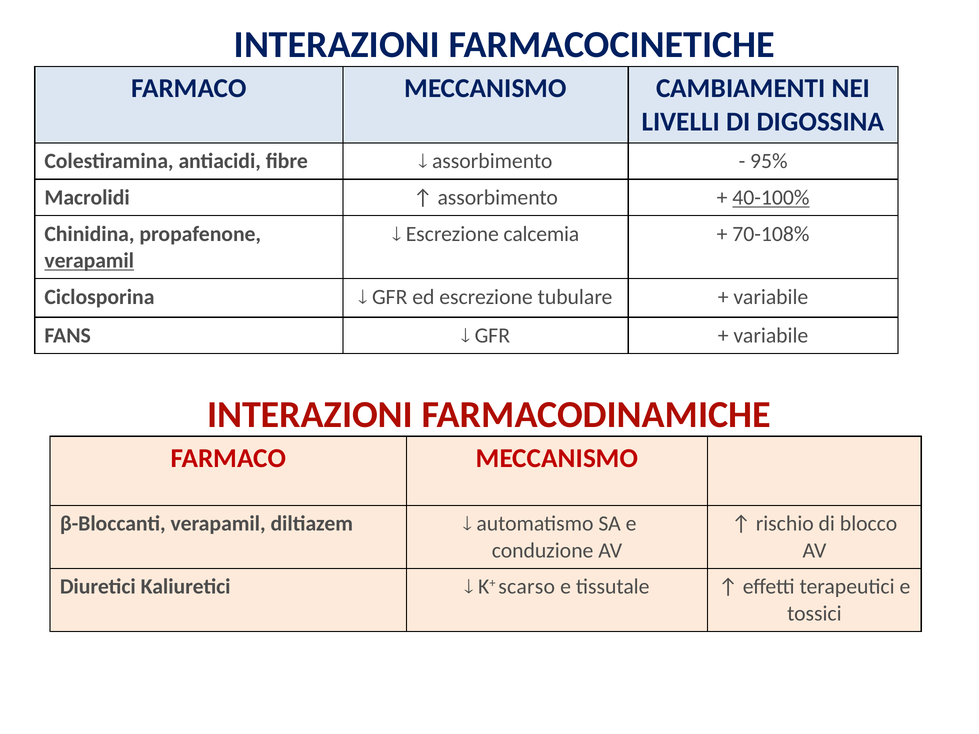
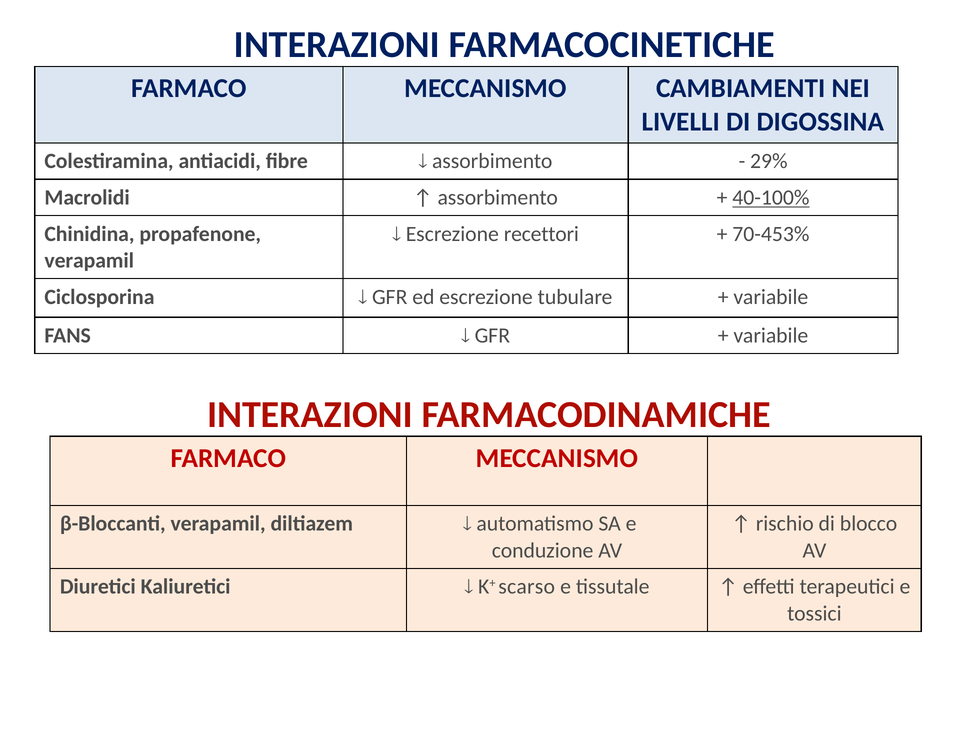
95%: 95% -> 29%
calcemia: calcemia -> recettori
70-108%: 70-108% -> 70-453%
verapamil at (89, 261) underline: present -> none
